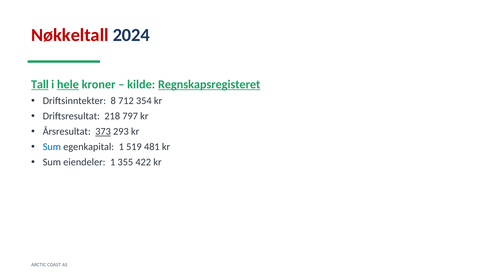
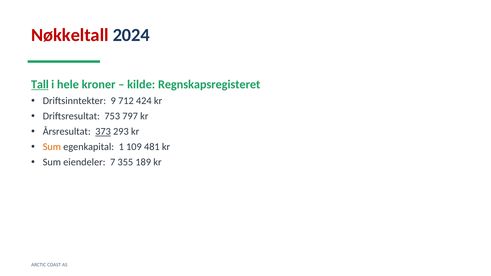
hele underline: present -> none
Regnskapsregisteret underline: present -> none
8: 8 -> 9
354: 354 -> 424
218: 218 -> 753
Sum at (52, 147) colour: blue -> orange
519: 519 -> 109
eiendeler 1: 1 -> 7
422: 422 -> 189
